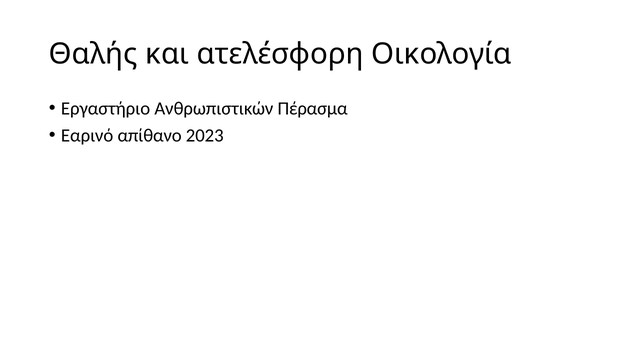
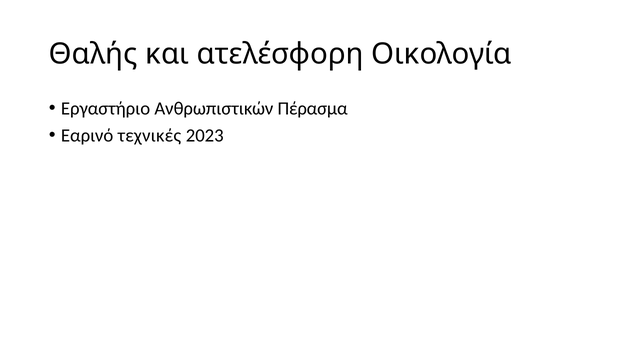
απίθανο: απίθανο -> τεχνικές
